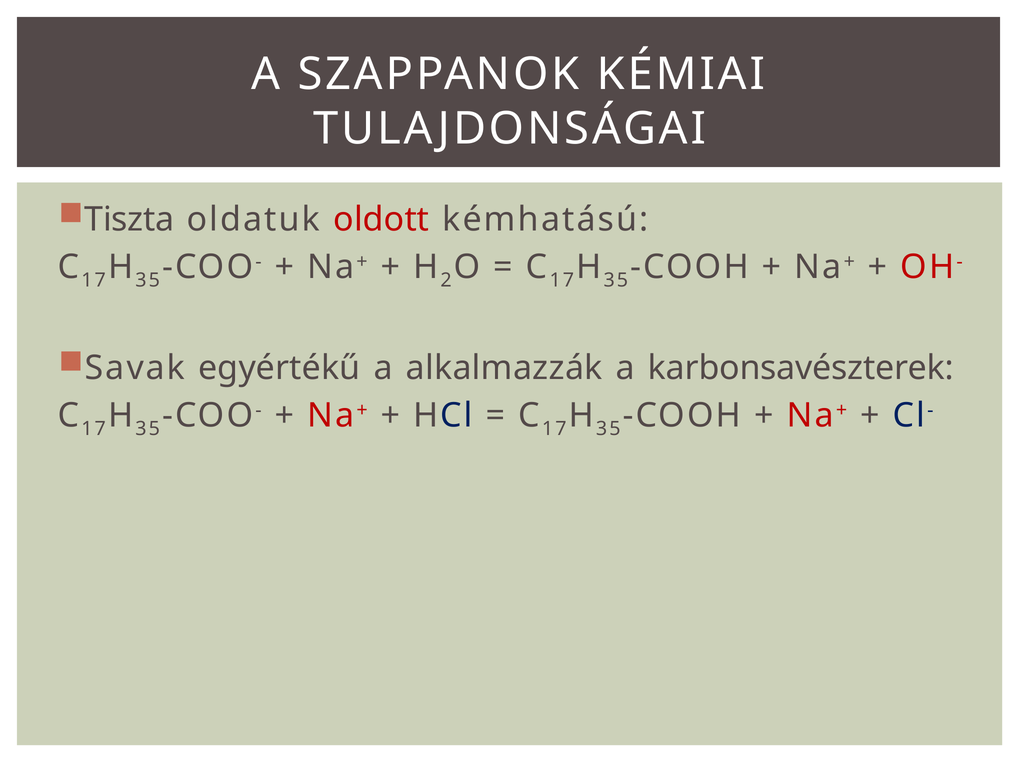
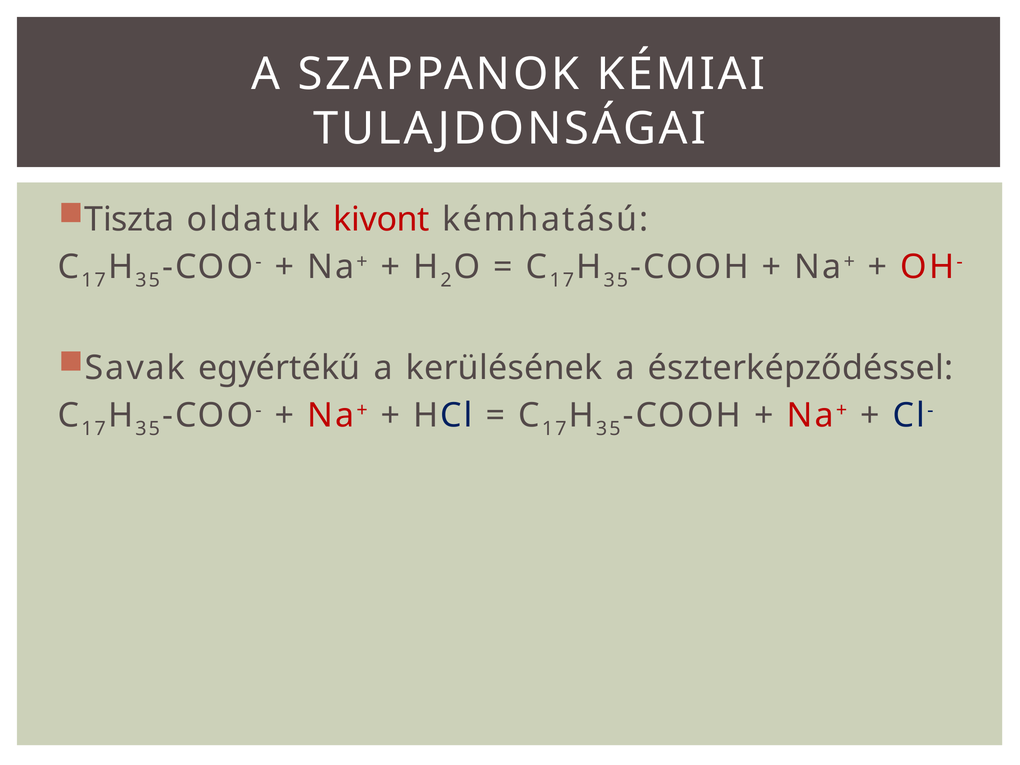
oldott: oldott -> kivont
alkalmazzák: alkalmazzák -> kerülésének
karbonsavészterek: karbonsavészterek -> észterképződéssel
